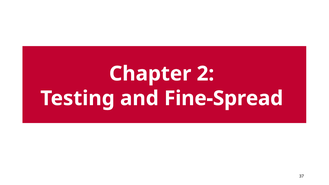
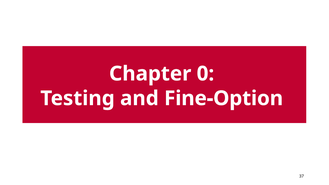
2: 2 -> 0
Fine-Spread: Fine-Spread -> Fine-Option
